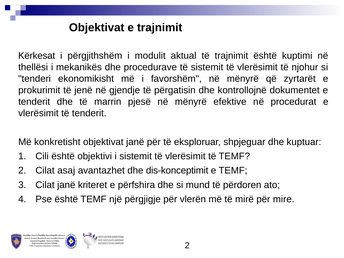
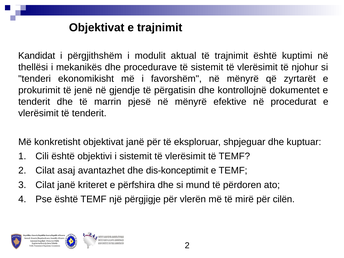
Kërkesat: Kërkesat -> Kandidat
mire: mire -> cilën
